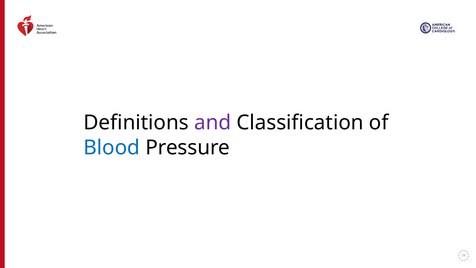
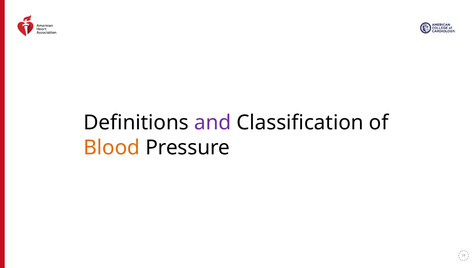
Blood colour: blue -> orange
